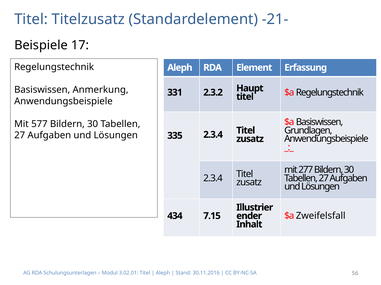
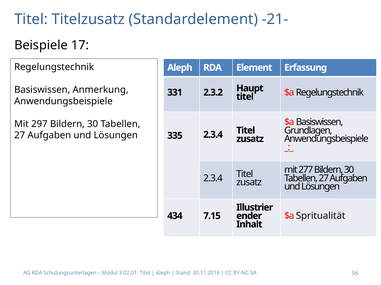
577: 577 -> 297
Zweifelsfall: Zweifelsfall -> Spritualität
